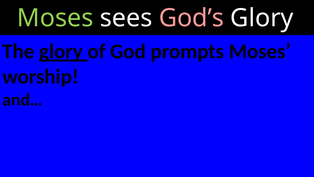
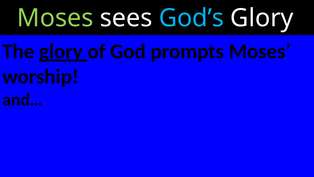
God’s colour: pink -> light blue
